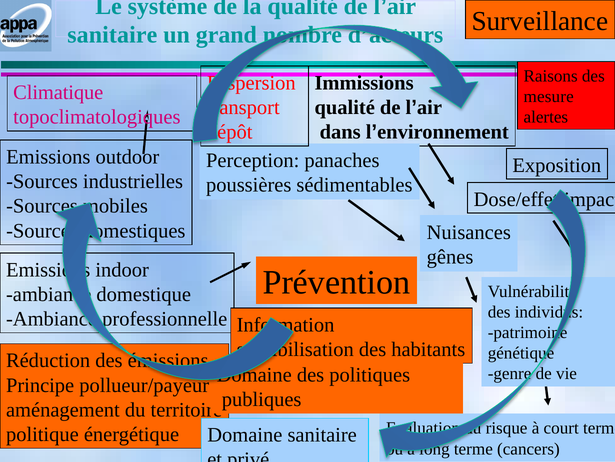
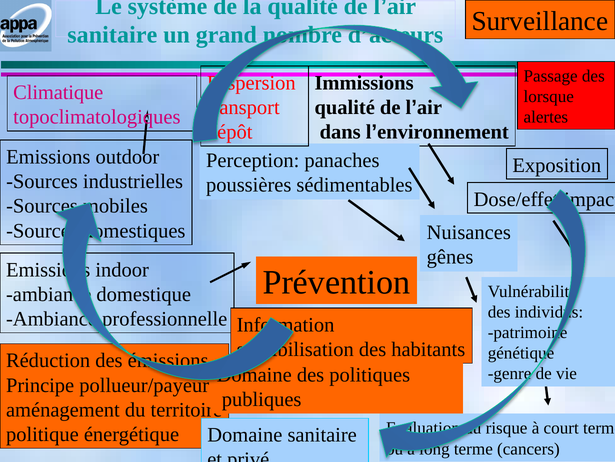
Raisons: Raisons -> Passage
mesure: mesure -> lorsque
